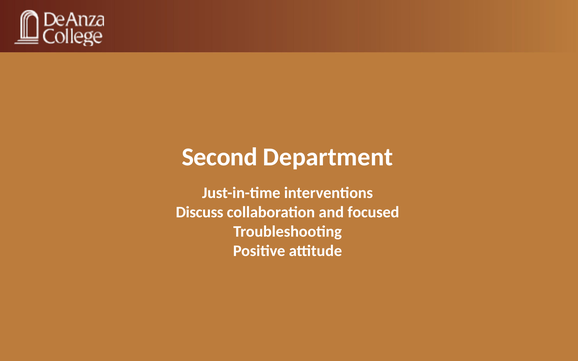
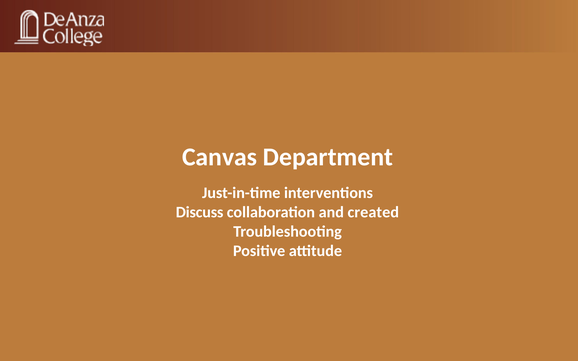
Second: Second -> Canvas
focused: focused -> created
